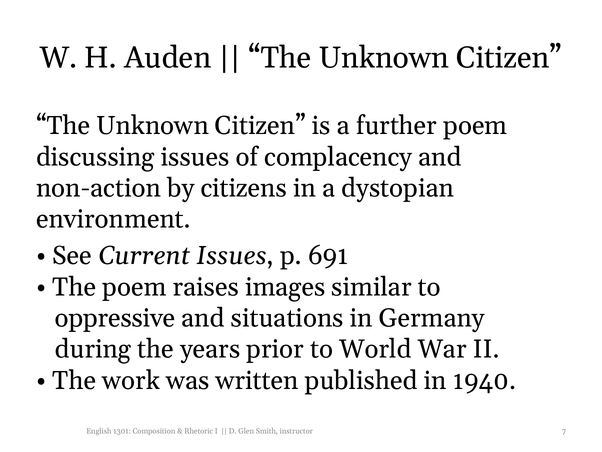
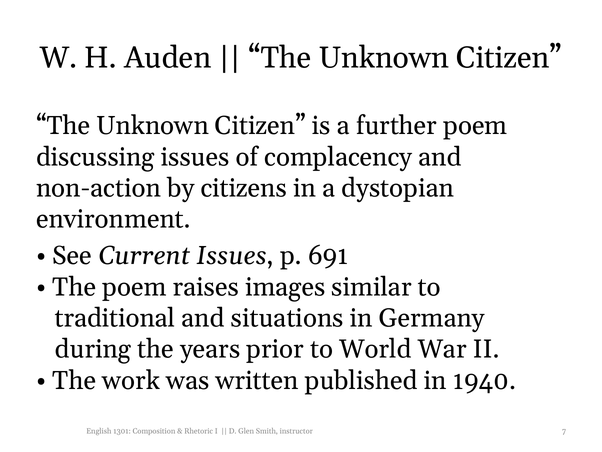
oppressive: oppressive -> traditional
